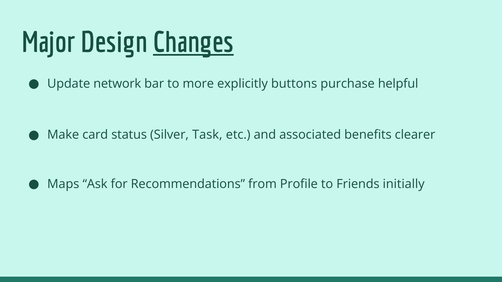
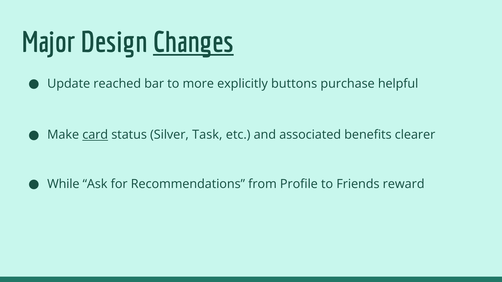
network: network -> reached
card underline: none -> present
Maps: Maps -> While
initially: initially -> reward
